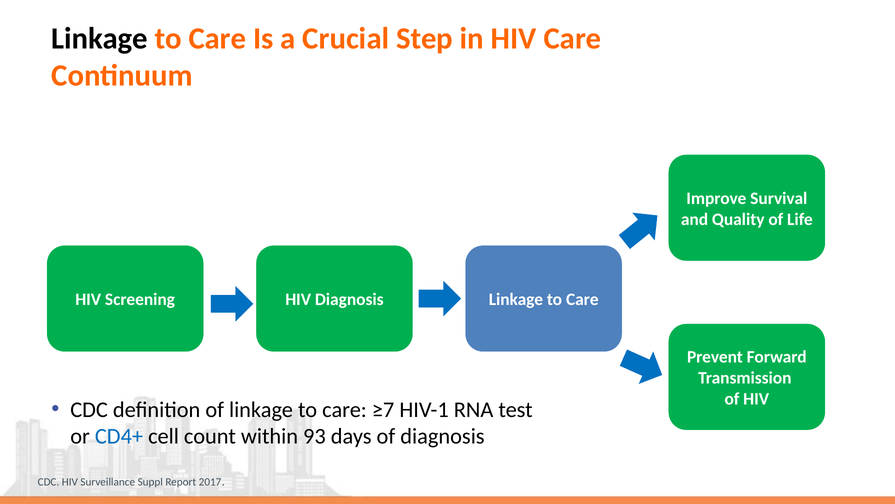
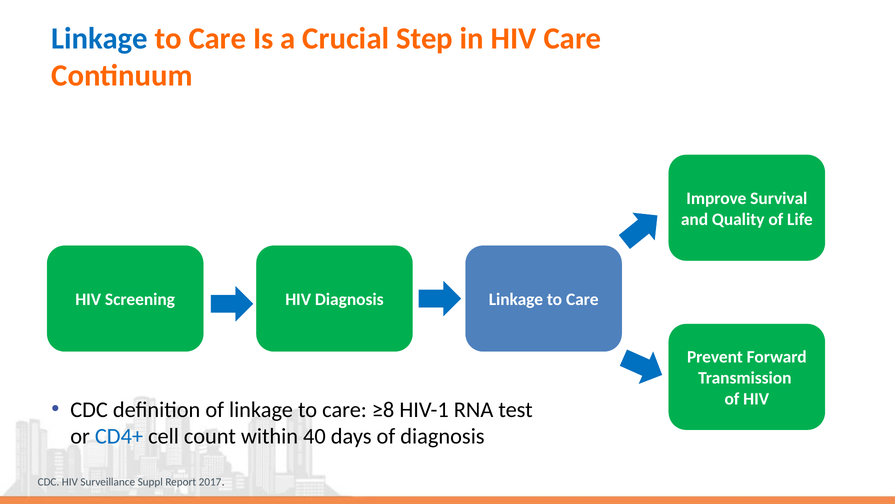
Linkage at (100, 38) colour: black -> blue
≥7: ≥7 -> ≥8
93: 93 -> 40
